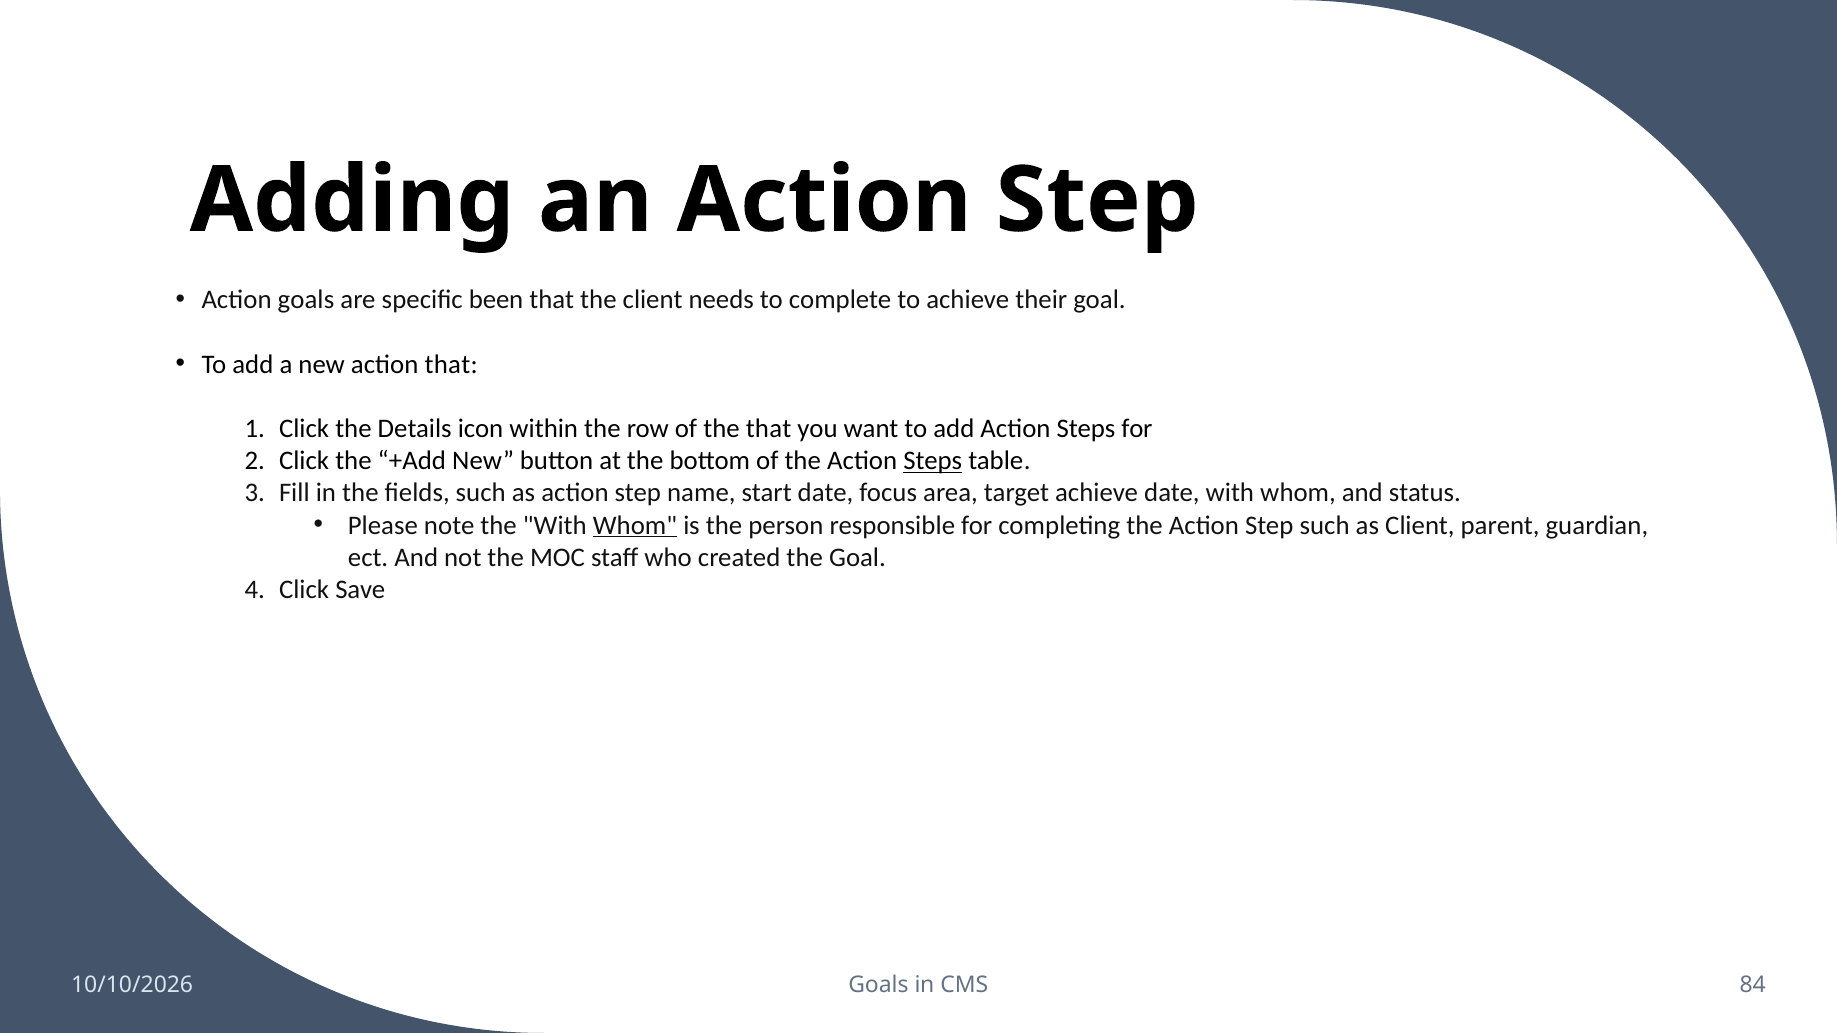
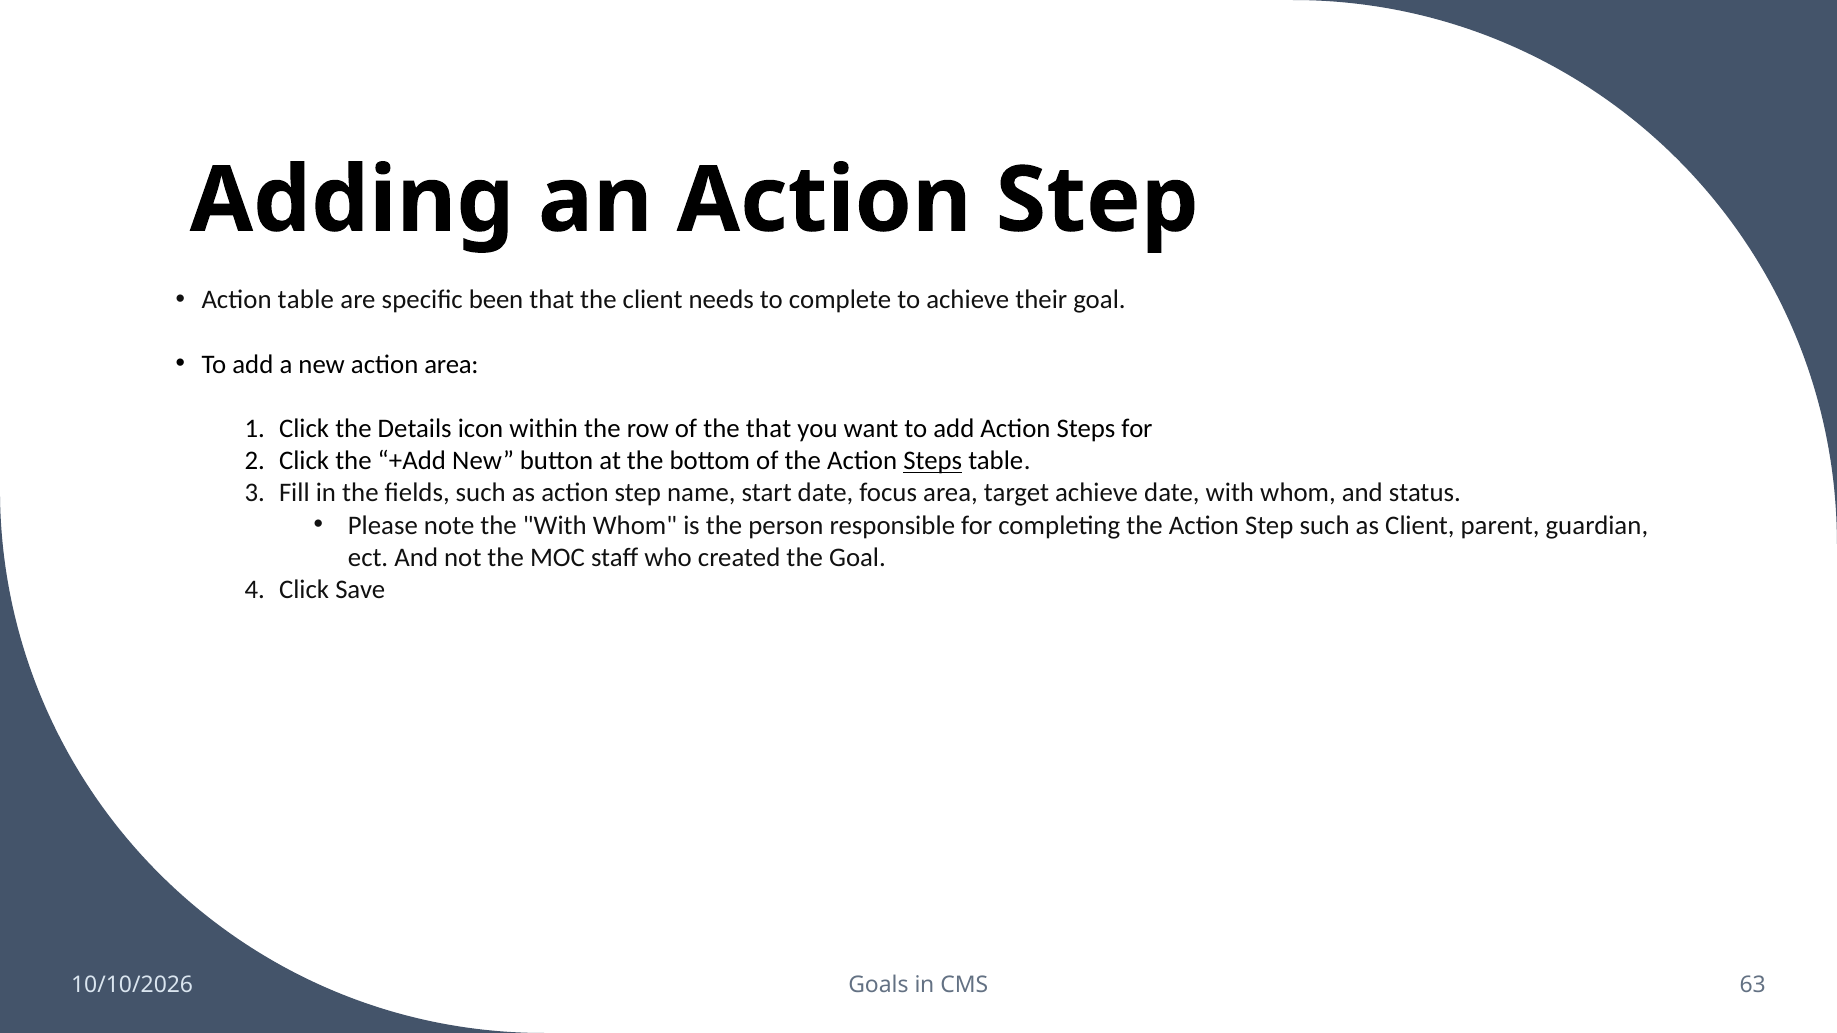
Action goals: goals -> table
action that: that -> area
Whom at (635, 525) underline: present -> none
84: 84 -> 63
